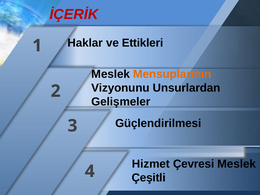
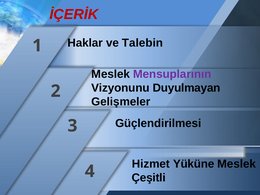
Ettikleri: Ettikleri -> Talebin
Mensuplarının colour: orange -> purple
Unsurlardan: Unsurlardan -> Duyulmayan
Çevresi: Çevresi -> Yüküne
